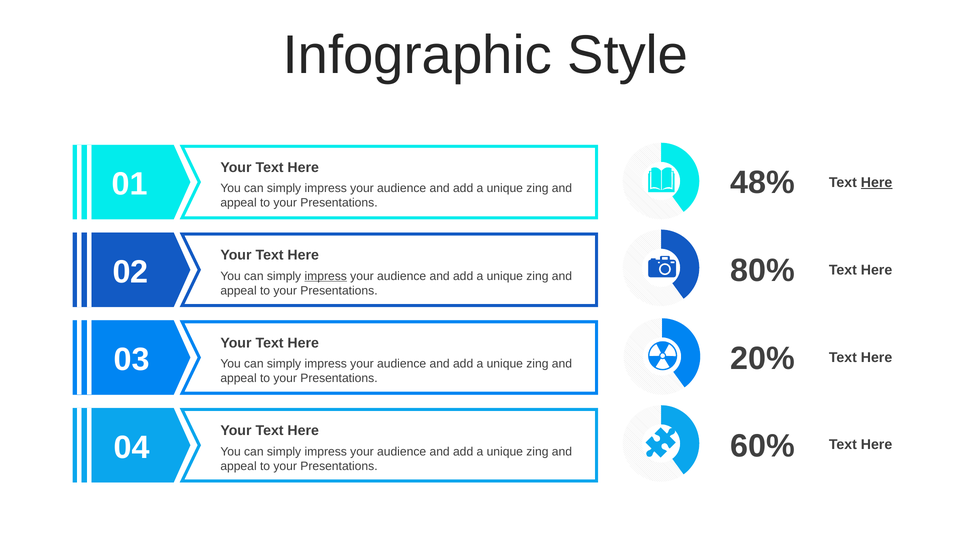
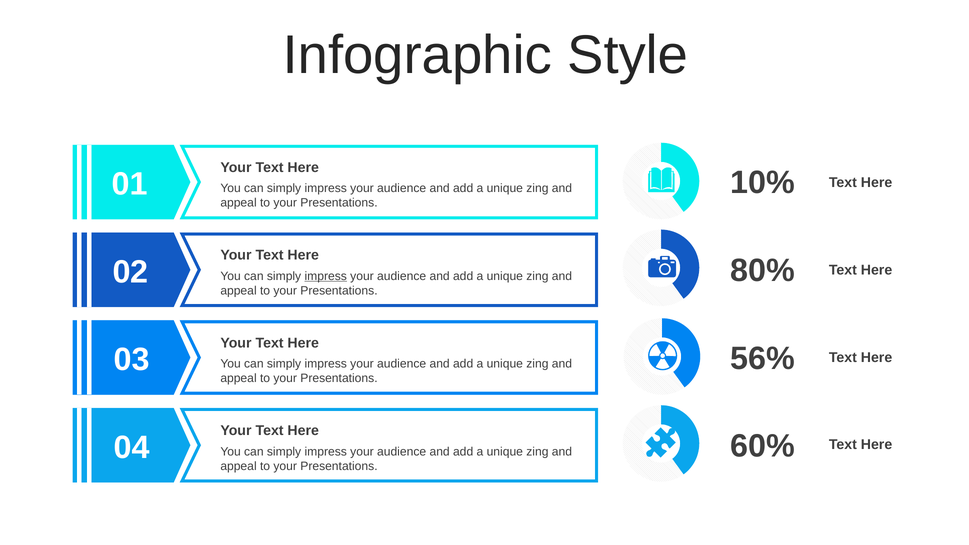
48%: 48% -> 10%
Here at (877, 182) underline: present -> none
20%: 20% -> 56%
